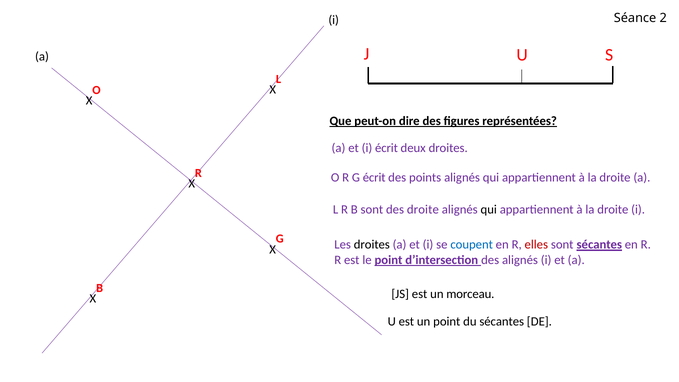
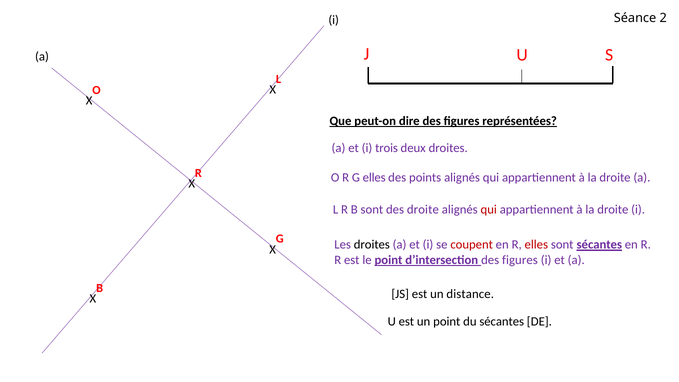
i écrit: écrit -> trois
G écrit: écrit -> elles
qui at (489, 209) colour: black -> red
coupent colour: blue -> red
d’intersection des alignés: alignés -> figures
morceau: morceau -> distance
